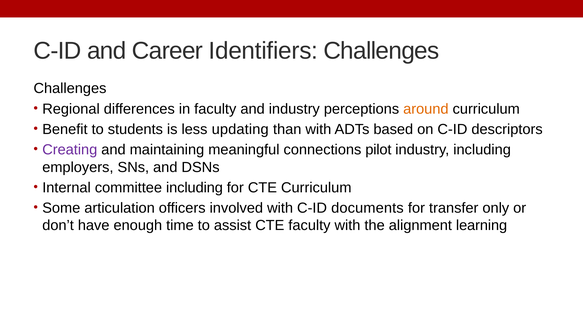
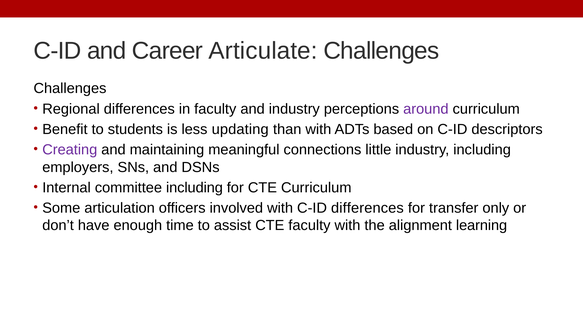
Identifiers: Identifiers -> Articulate
around colour: orange -> purple
pilot: pilot -> little
C-ID documents: documents -> differences
